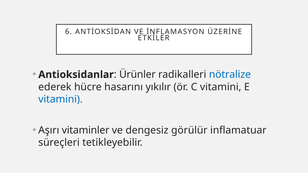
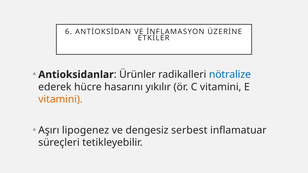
vitamini at (61, 99) colour: blue -> orange
vitaminler: vitaminler -> lipogenez
görülür: görülür -> serbest
